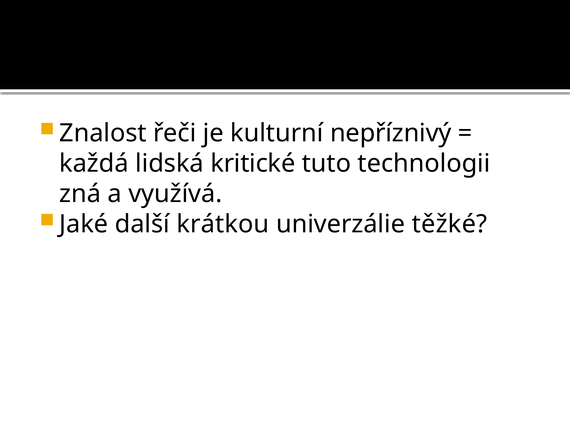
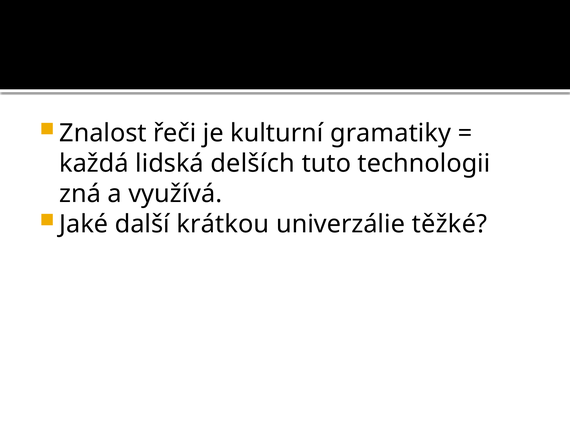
nepříznivý: nepříznivý -> gramatiky
kritické: kritické -> delších
